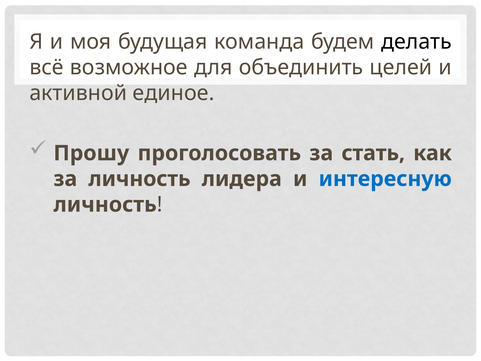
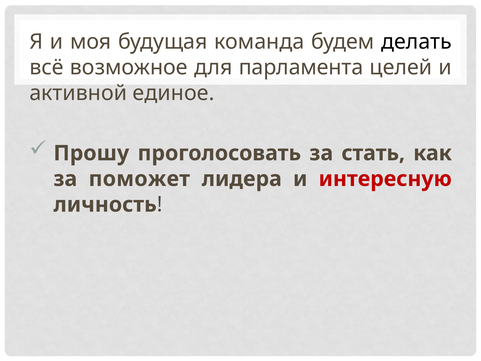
объединить: объединить -> парламента
за личность: личность -> поможет
интересную colour: blue -> red
